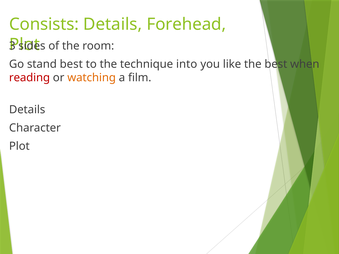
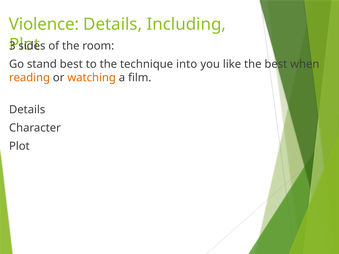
Consists: Consists -> Violence
Forehead: Forehead -> Including
reading colour: red -> orange
